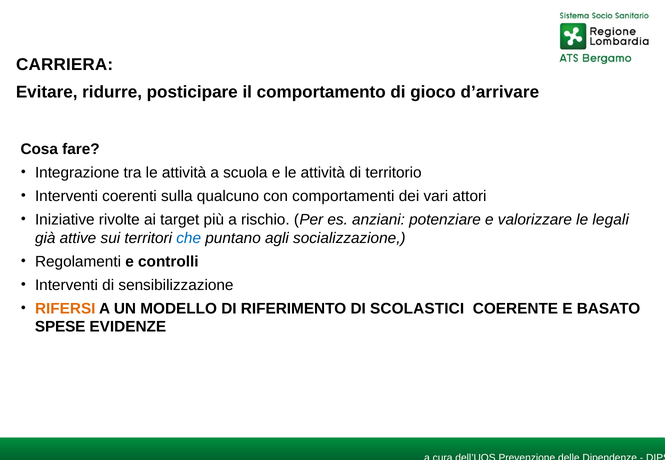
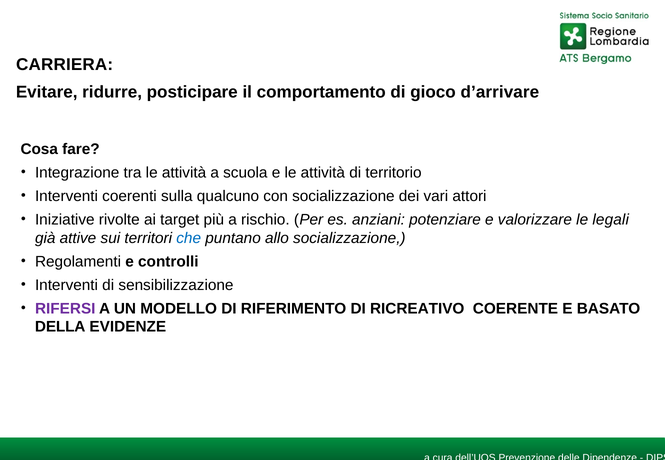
con comportamenti: comportamenti -> socializzazione
agli: agli -> allo
RIFERSI colour: orange -> purple
SCOLASTICI: SCOLASTICI -> RICREATIVO
SPESE: SPESE -> DELLA
